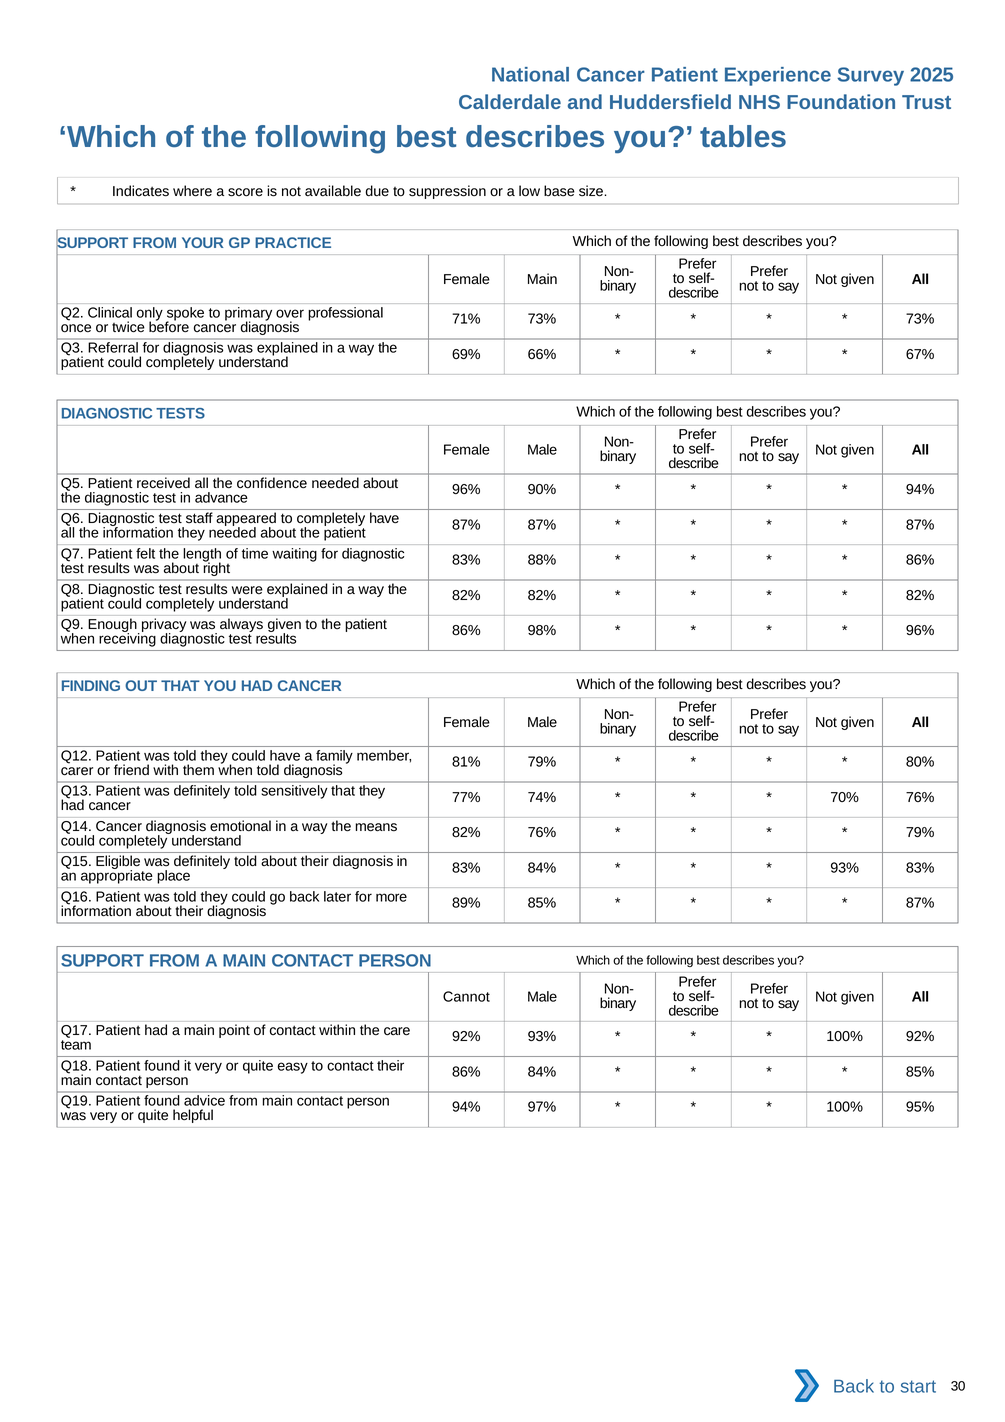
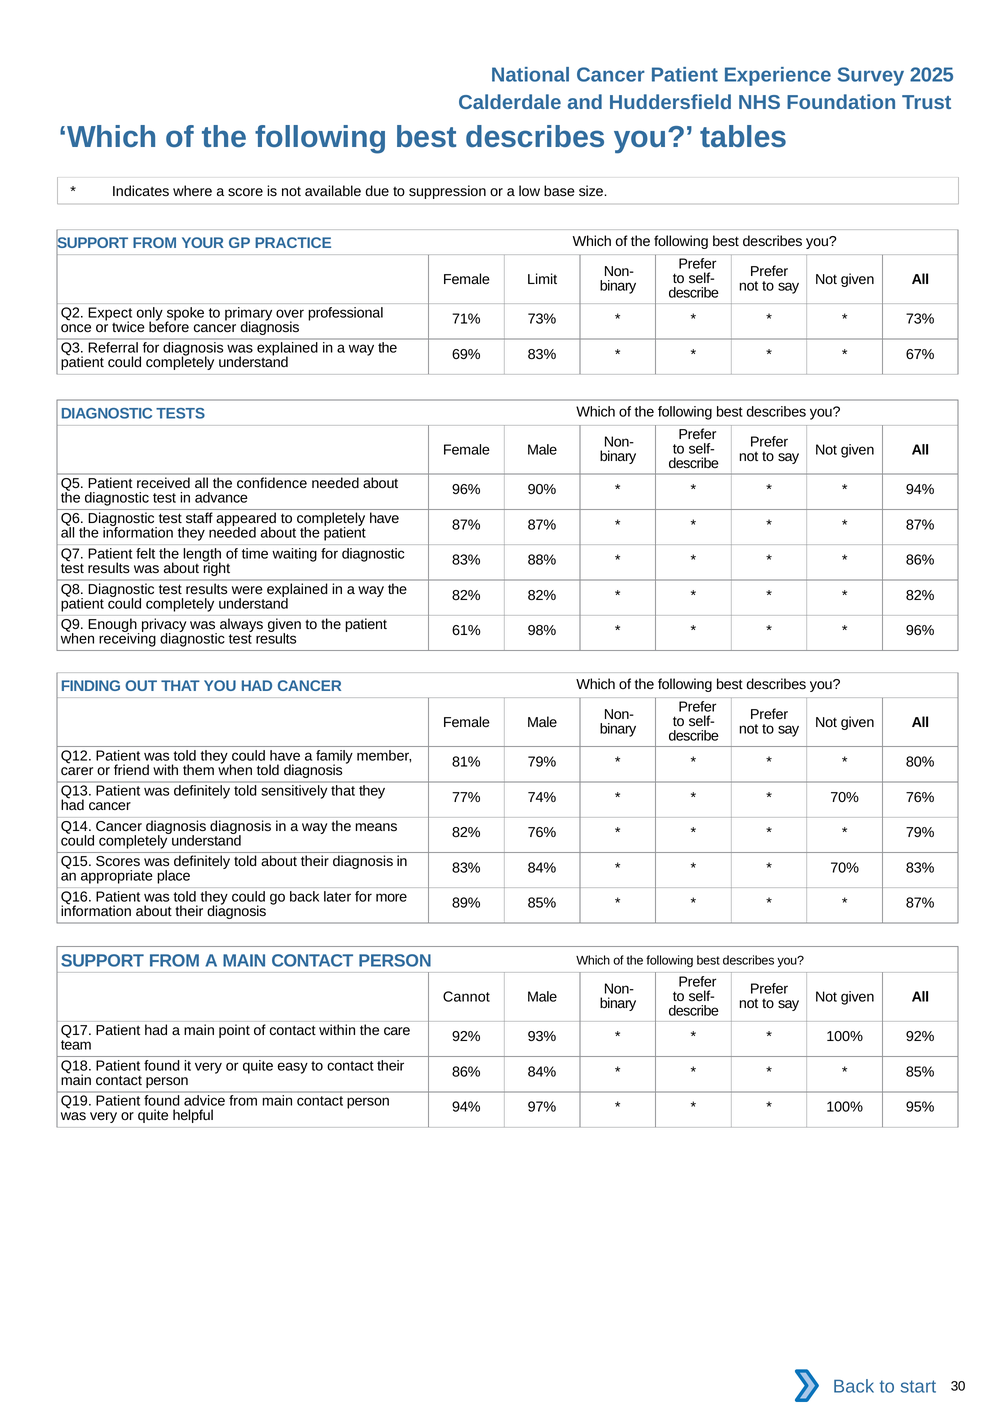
Female Main: Main -> Limit
Clinical: Clinical -> Expect
69% 66%: 66% -> 83%
86% at (466, 631): 86% -> 61%
diagnosis emotional: emotional -> diagnosis
Eligible: Eligible -> Scores
93% at (845, 868): 93% -> 70%
